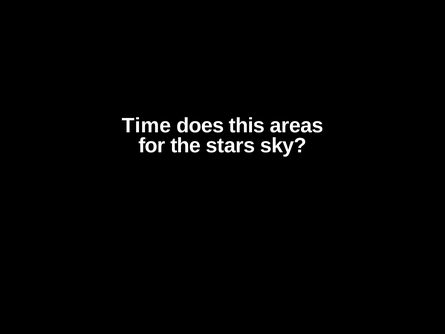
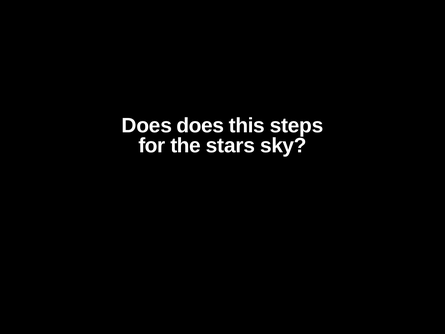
Time at (147, 125): Time -> Does
areas: areas -> steps
